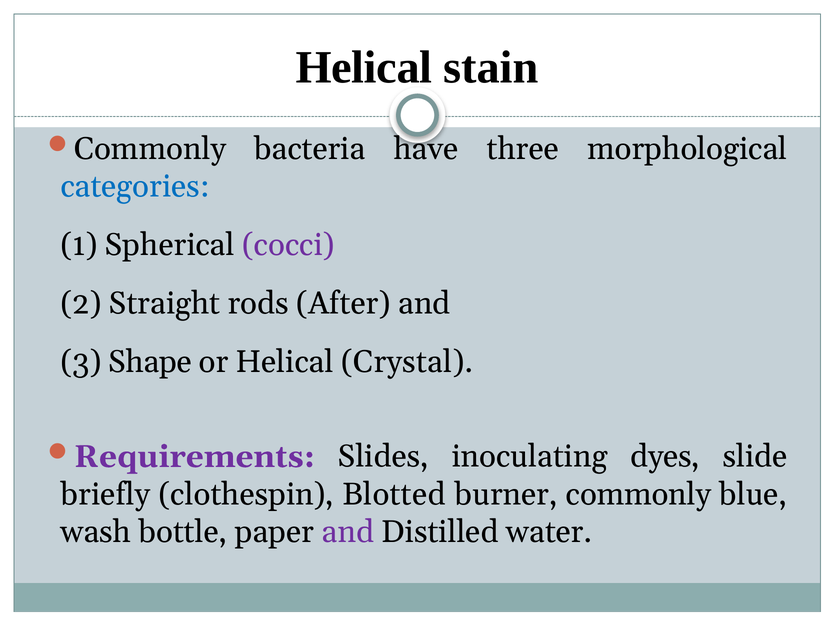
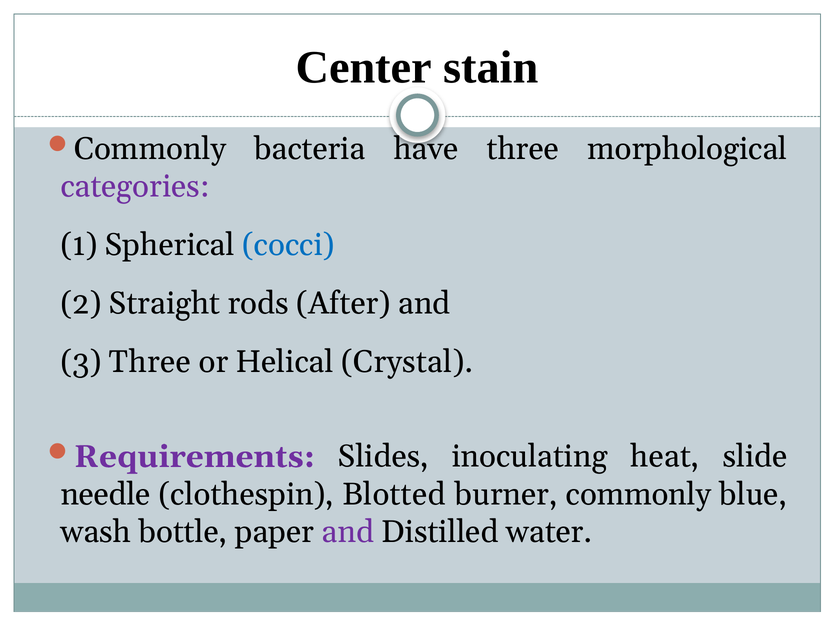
Helical at (364, 67): Helical -> Center
categories colour: blue -> purple
cocci colour: purple -> blue
3 Shape: Shape -> Three
dyes: dyes -> heat
briefly: briefly -> needle
